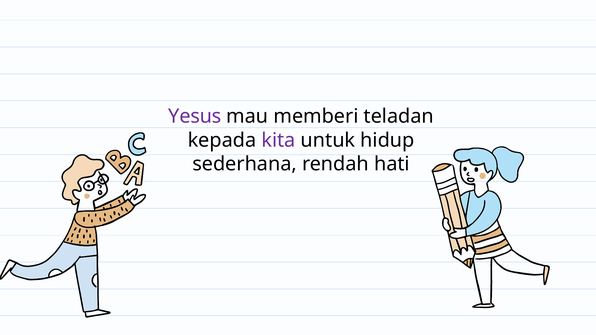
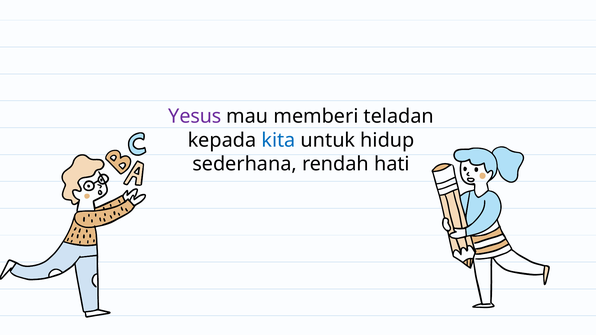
kita colour: purple -> blue
